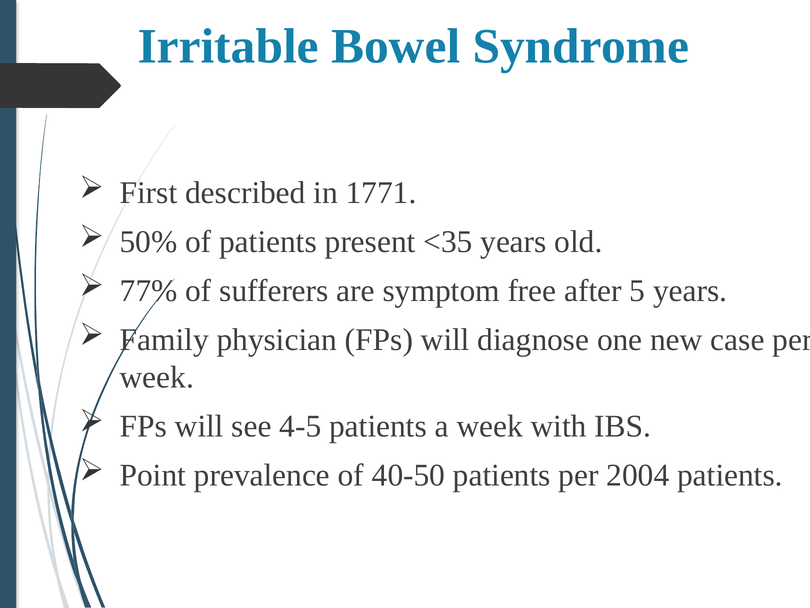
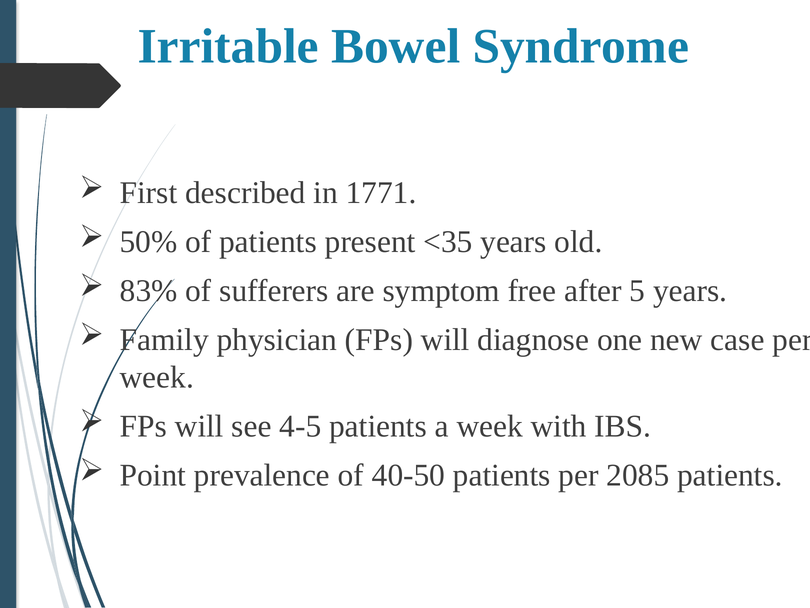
77%: 77% -> 83%
2004: 2004 -> 2085
